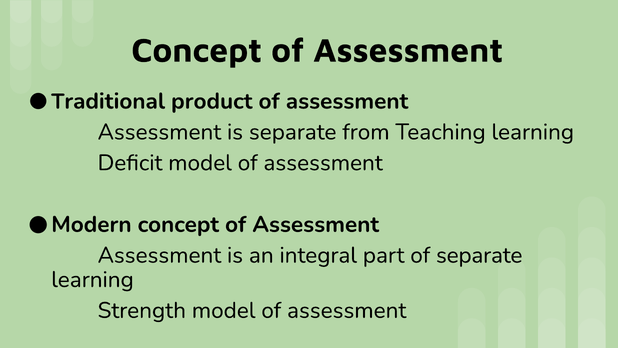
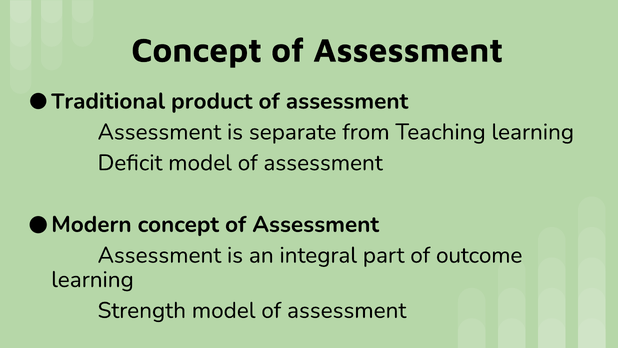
of separate: separate -> outcome
